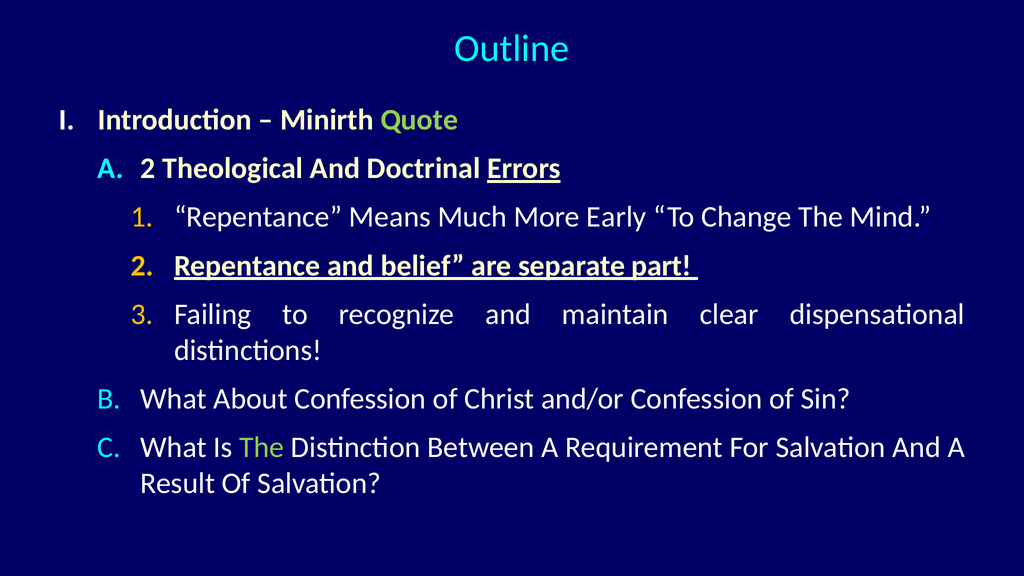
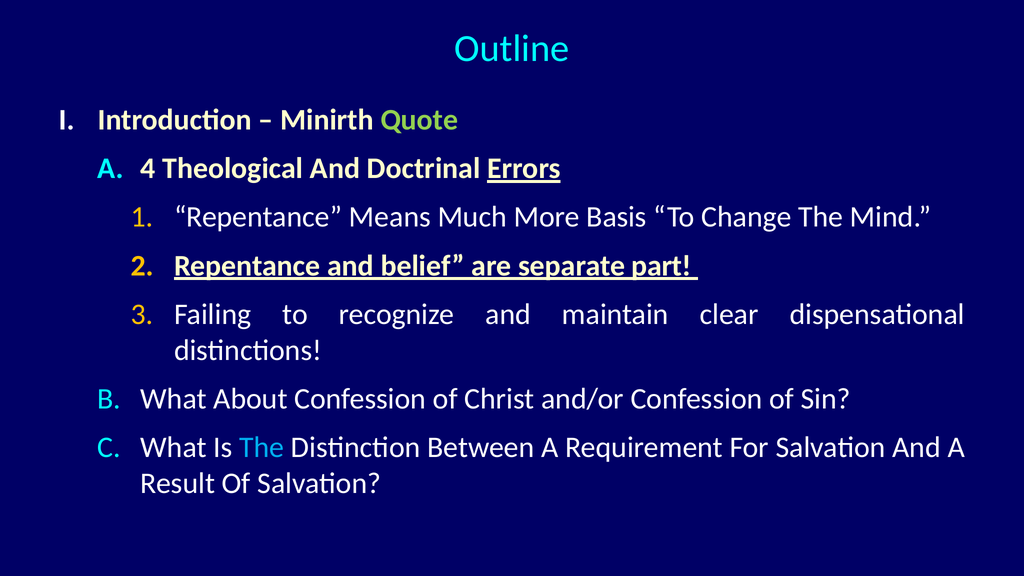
A 2: 2 -> 4
Early: Early -> Basis
The at (262, 448) colour: light green -> light blue
